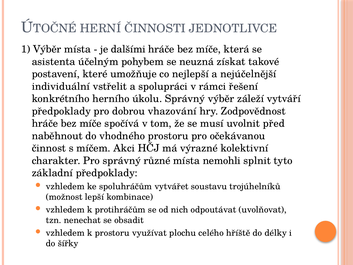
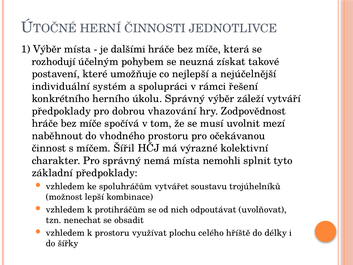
asistenta: asistenta -> rozhodují
vstřelit: vstřelit -> systém
před: před -> mezí
Akci: Akci -> Šířil
různé: různé -> nemá
